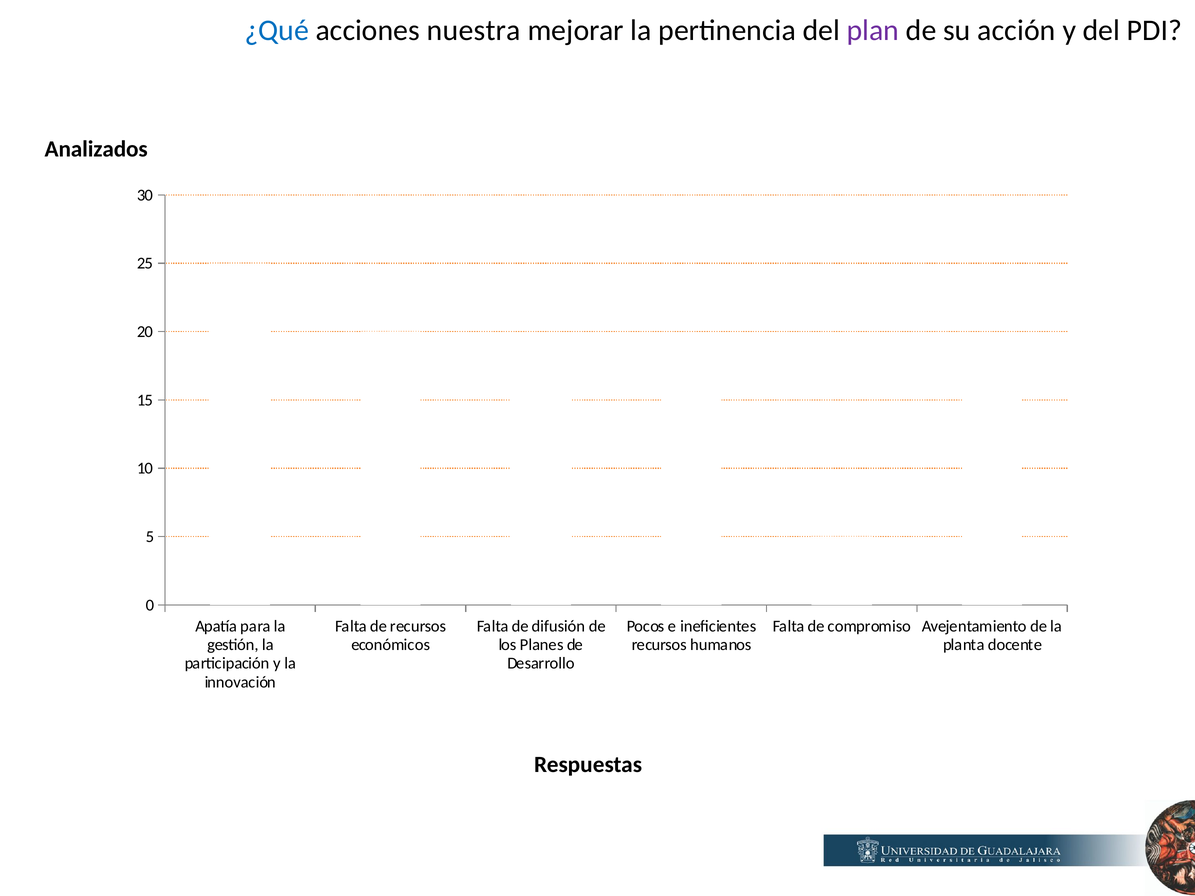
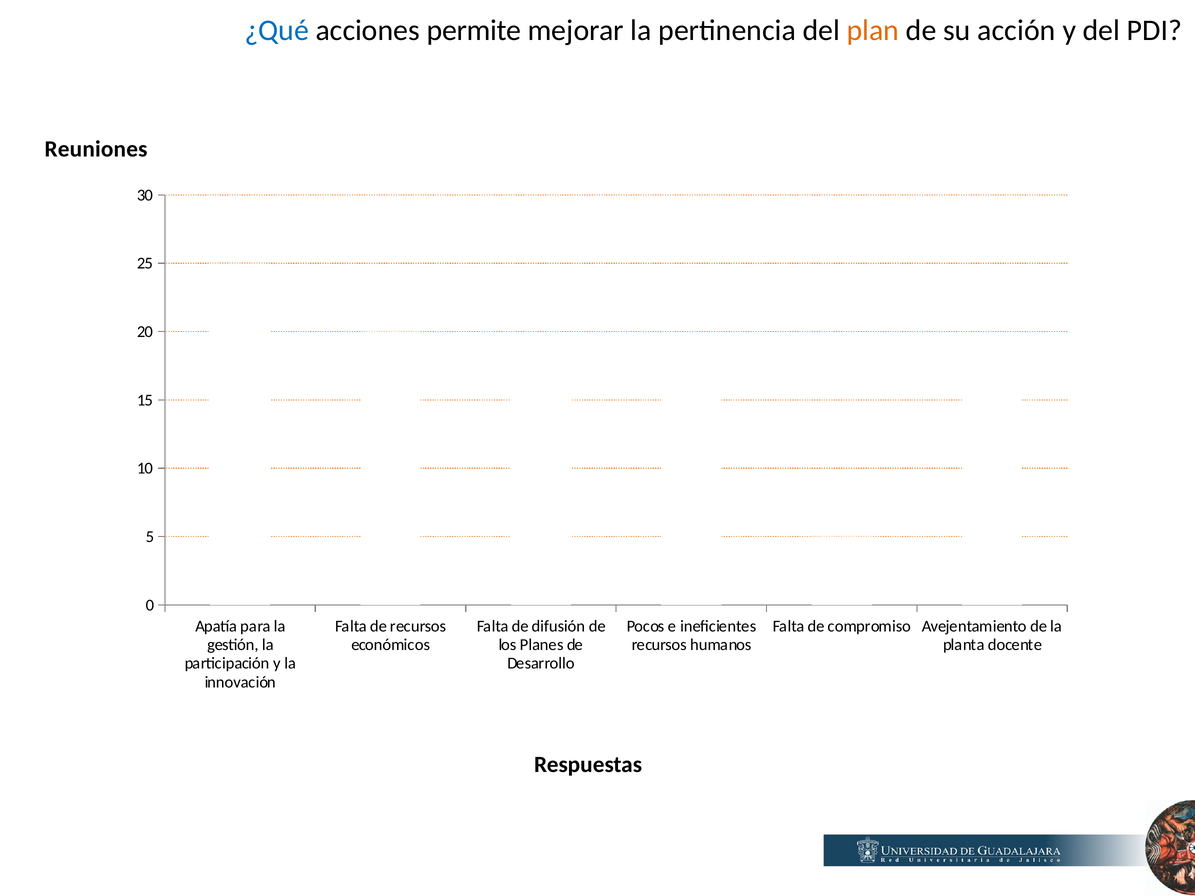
nuestra: nuestra -> permite
plan colour: purple -> orange
Analizados: Analizados -> Reuniones
